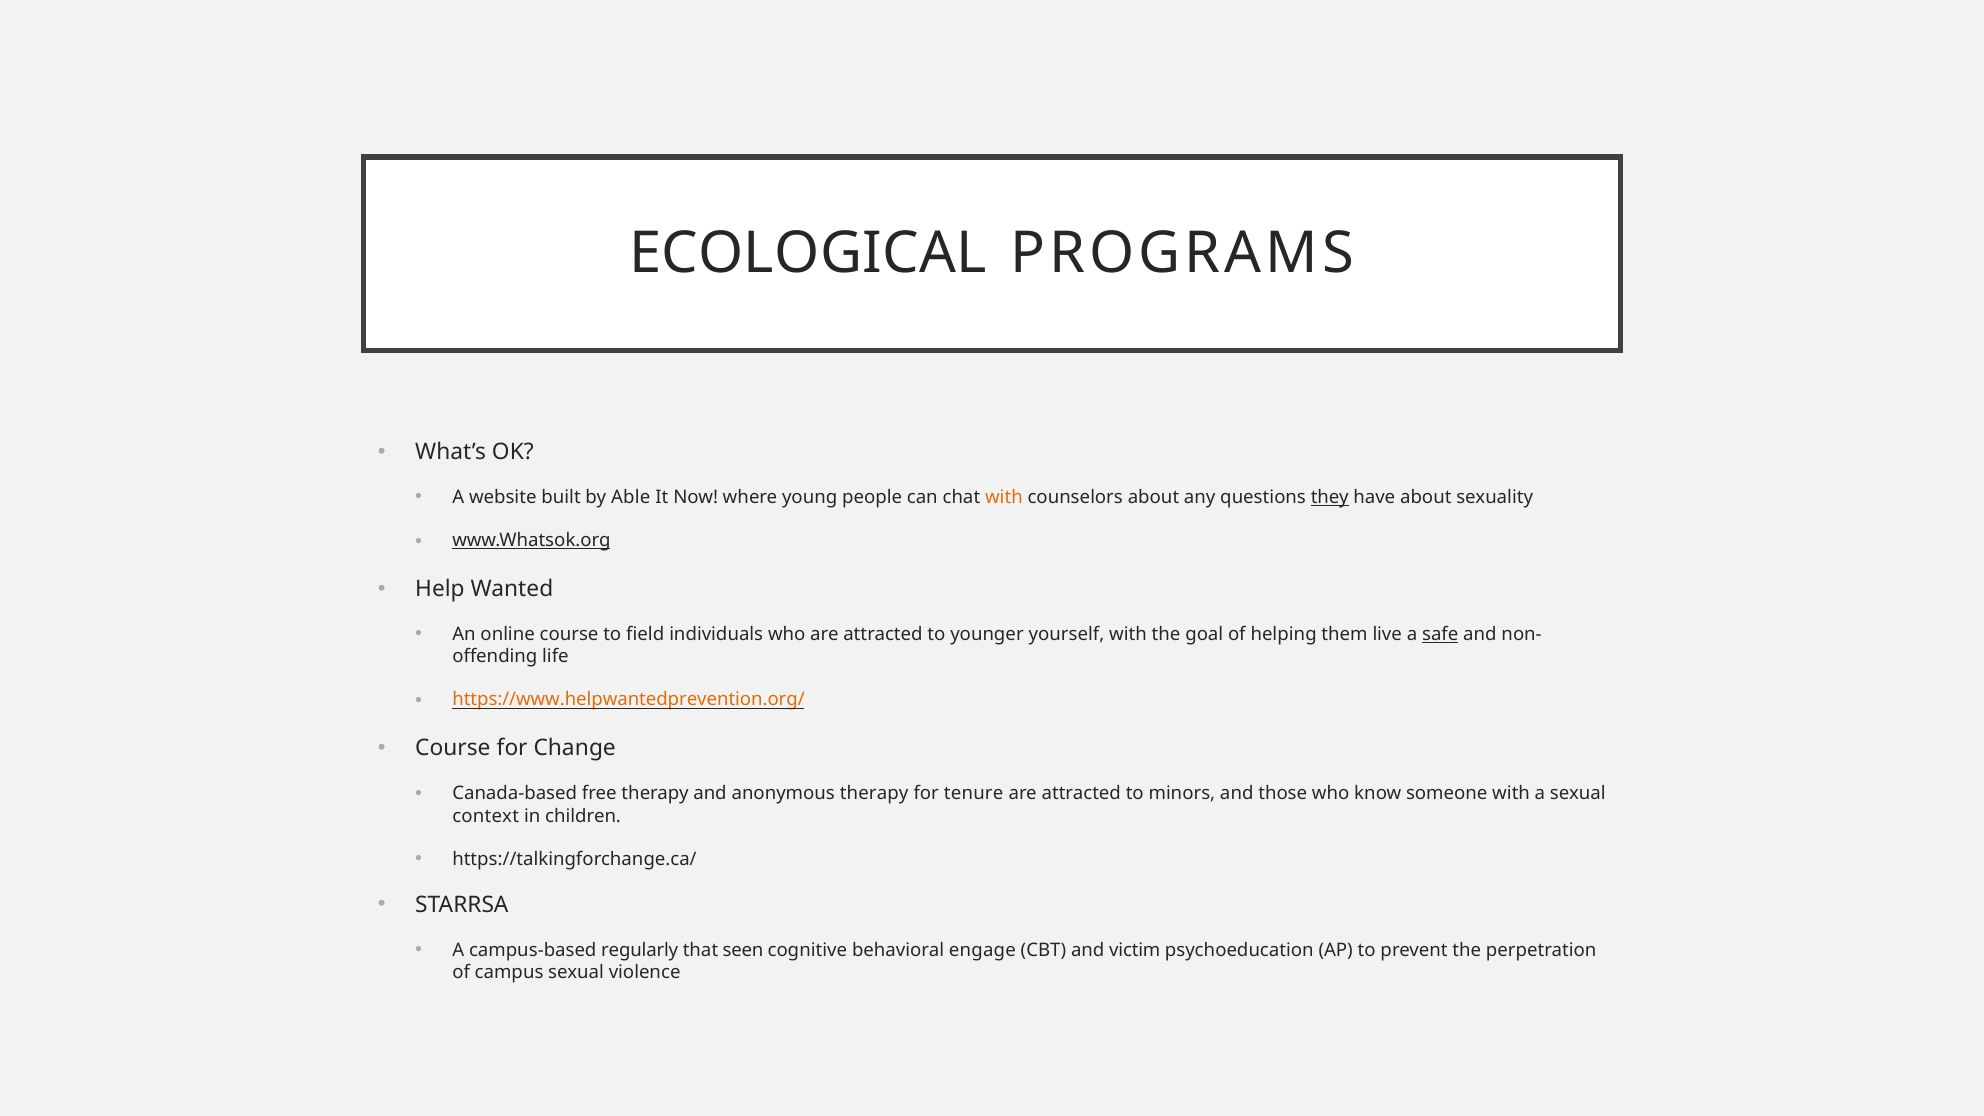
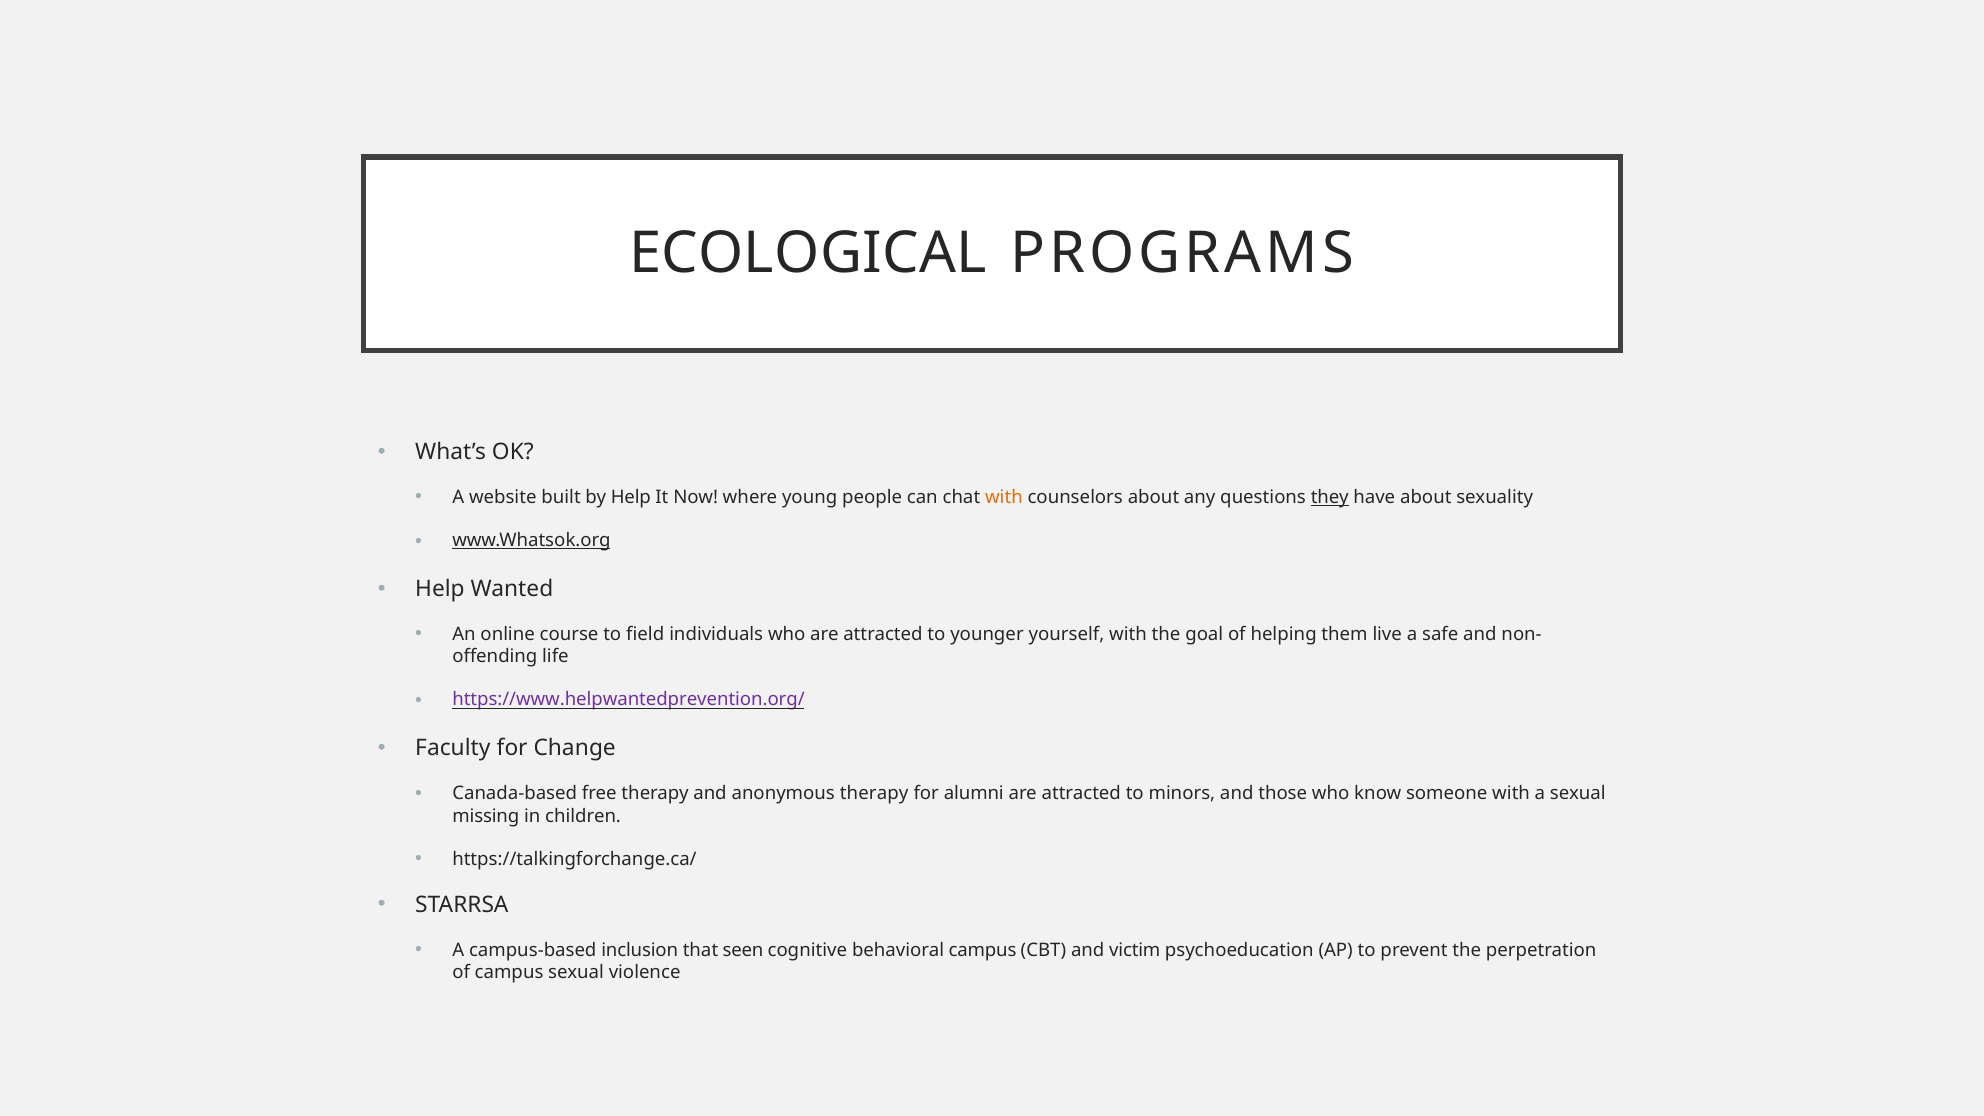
by Able: Able -> Help
safe underline: present -> none
https://www.helpwantedprevention.org/ colour: orange -> purple
Course at (453, 748): Course -> Faculty
tenure: tenure -> alumni
context: context -> missing
regularly: regularly -> inclusion
behavioral engage: engage -> campus
